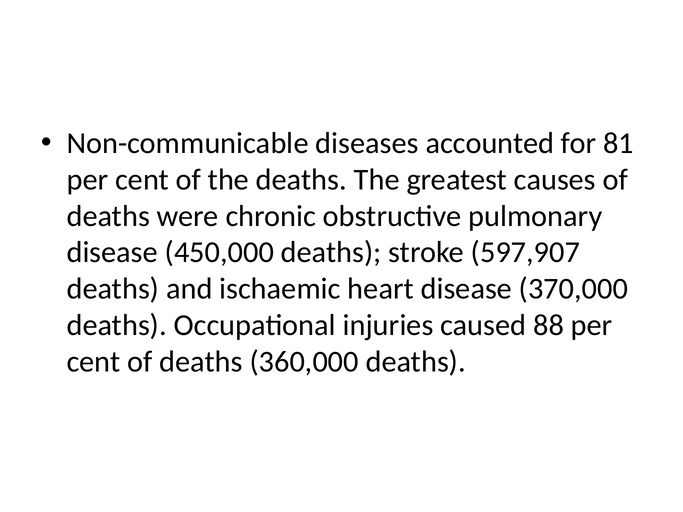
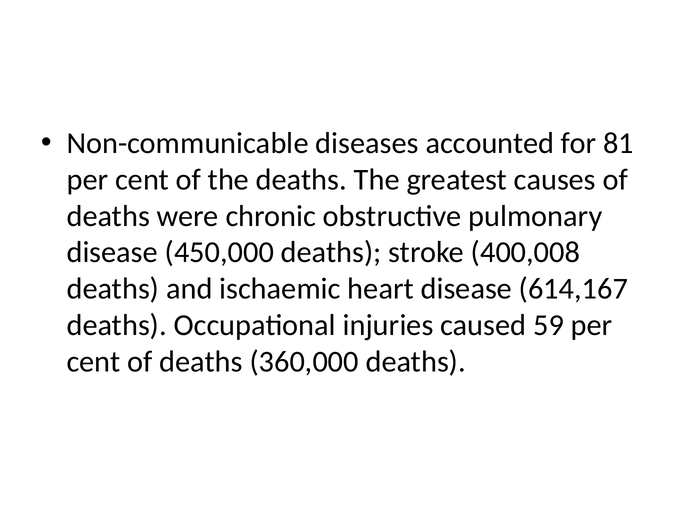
597,907: 597,907 -> 400,008
370,000: 370,000 -> 614,167
88: 88 -> 59
